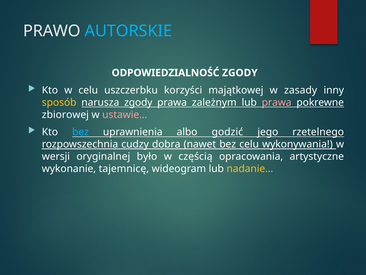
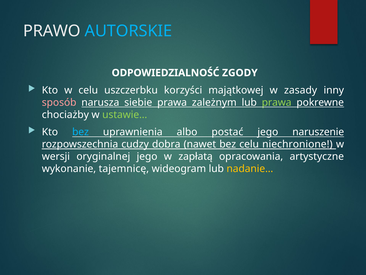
sposób colour: yellow -> pink
narusza zgody: zgody -> siebie
prawa at (277, 102) colour: pink -> light green
zbiorowej: zbiorowej -> chociażby
ustawie… colour: pink -> light green
godzić: godzić -> postać
rzetelnego: rzetelnego -> naruszenie
wykonywania: wykonywania -> niechronione
oryginalnej było: było -> jego
częścią: częścią -> zapłatą
